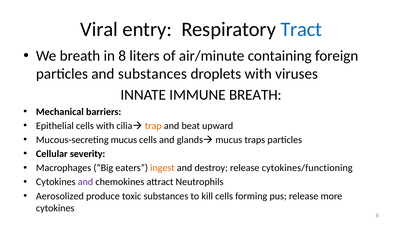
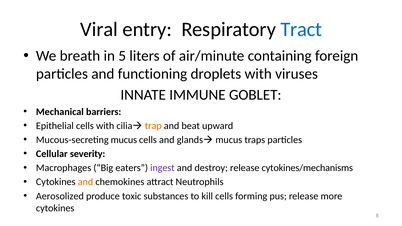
in 8: 8 -> 5
and substances: substances -> functioning
IMMUNE BREATH: BREATH -> GOBLET
ingest colour: orange -> purple
cytokines/functioning: cytokines/functioning -> cytokines/mechanisms
and at (85, 182) colour: purple -> orange
